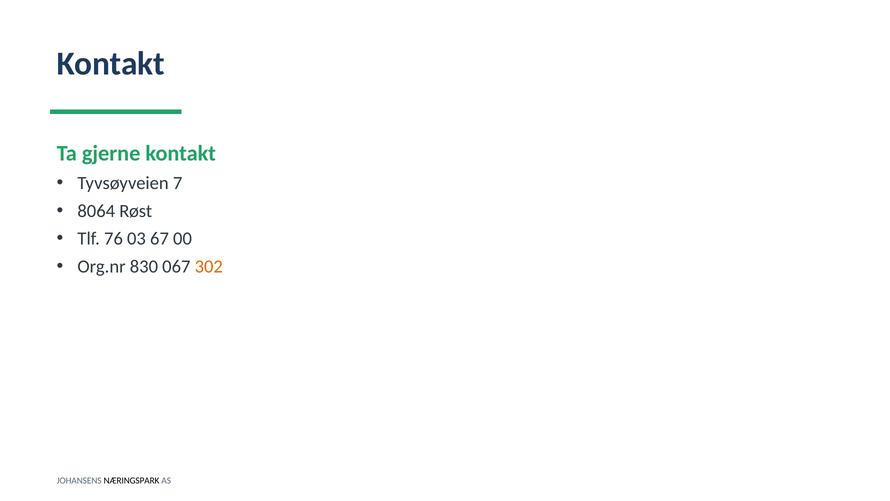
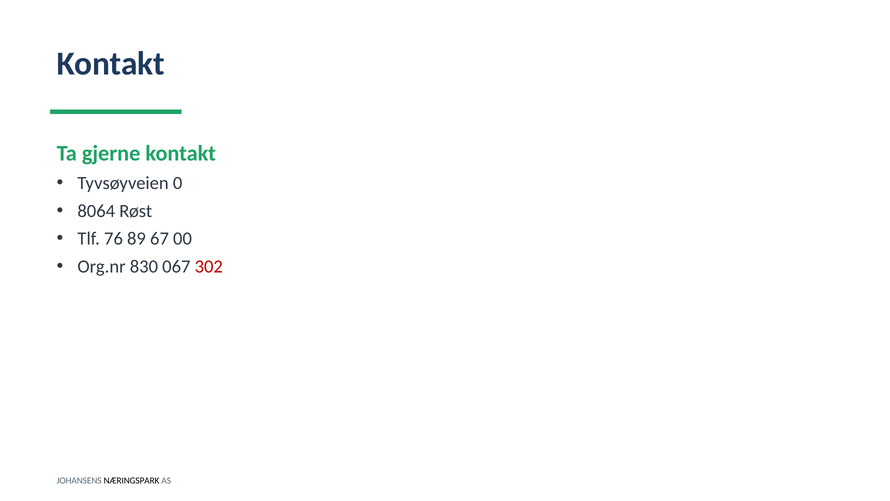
7: 7 -> 0
03: 03 -> 89
302 colour: orange -> red
